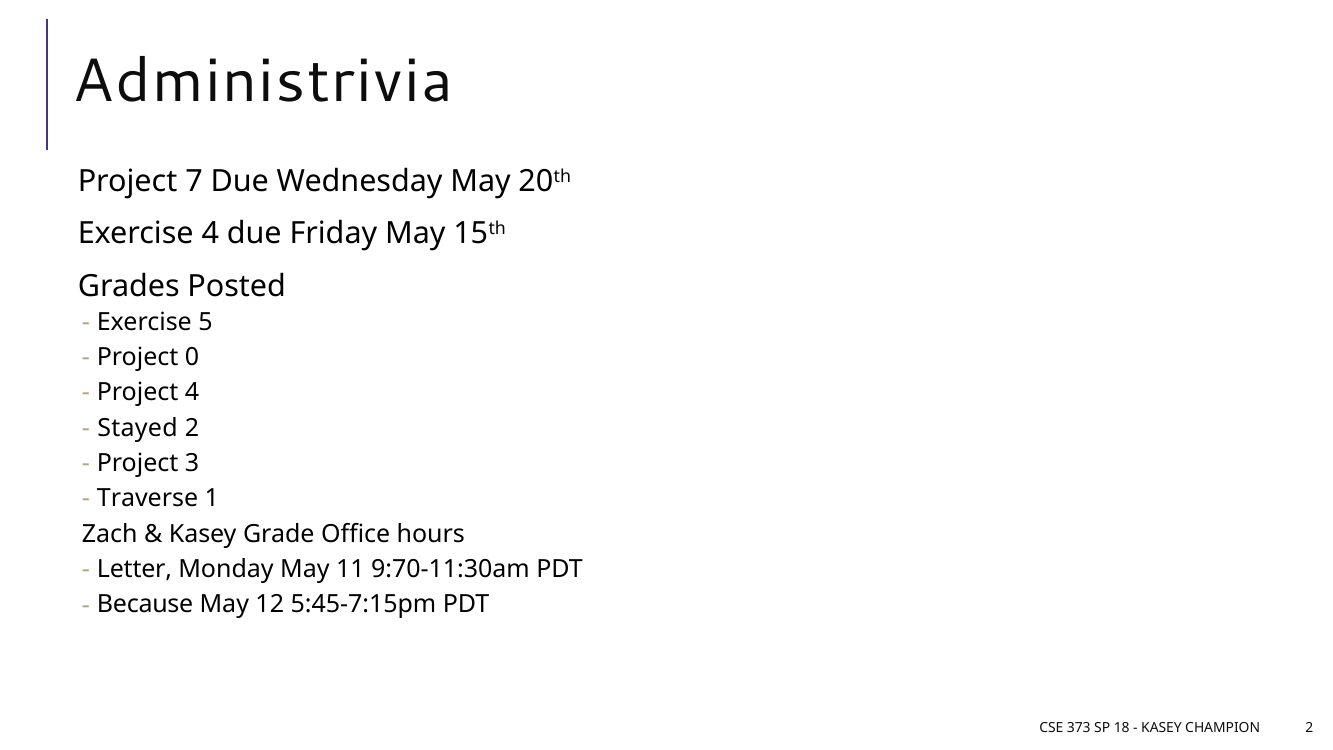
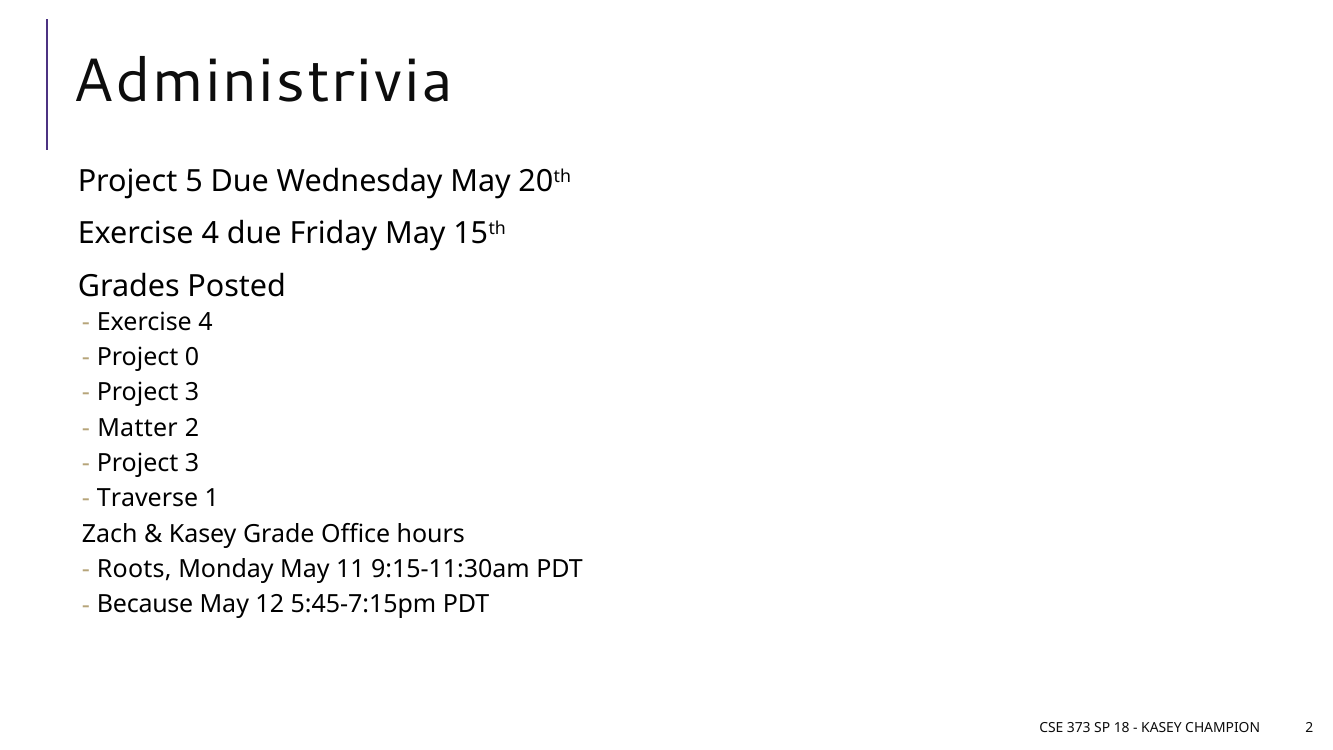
7: 7 -> 5
5 at (205, 322): 5 -> 4
4 at (192, 393): 4 -> 3
Stayed: Stayed -> Matter
Letter: Letter -> Roots
9:70-11:30am: 9:70-11:30am -> 9:15-11:30am
